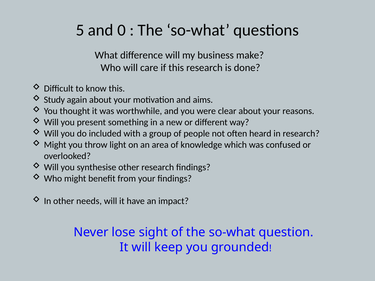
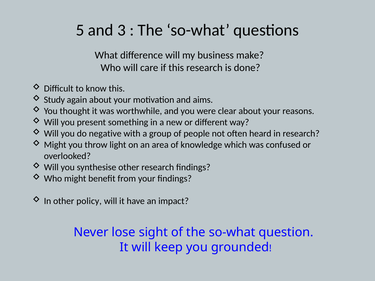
0: 0 -> 3
included: included -> negative
needs: needs -> policy
